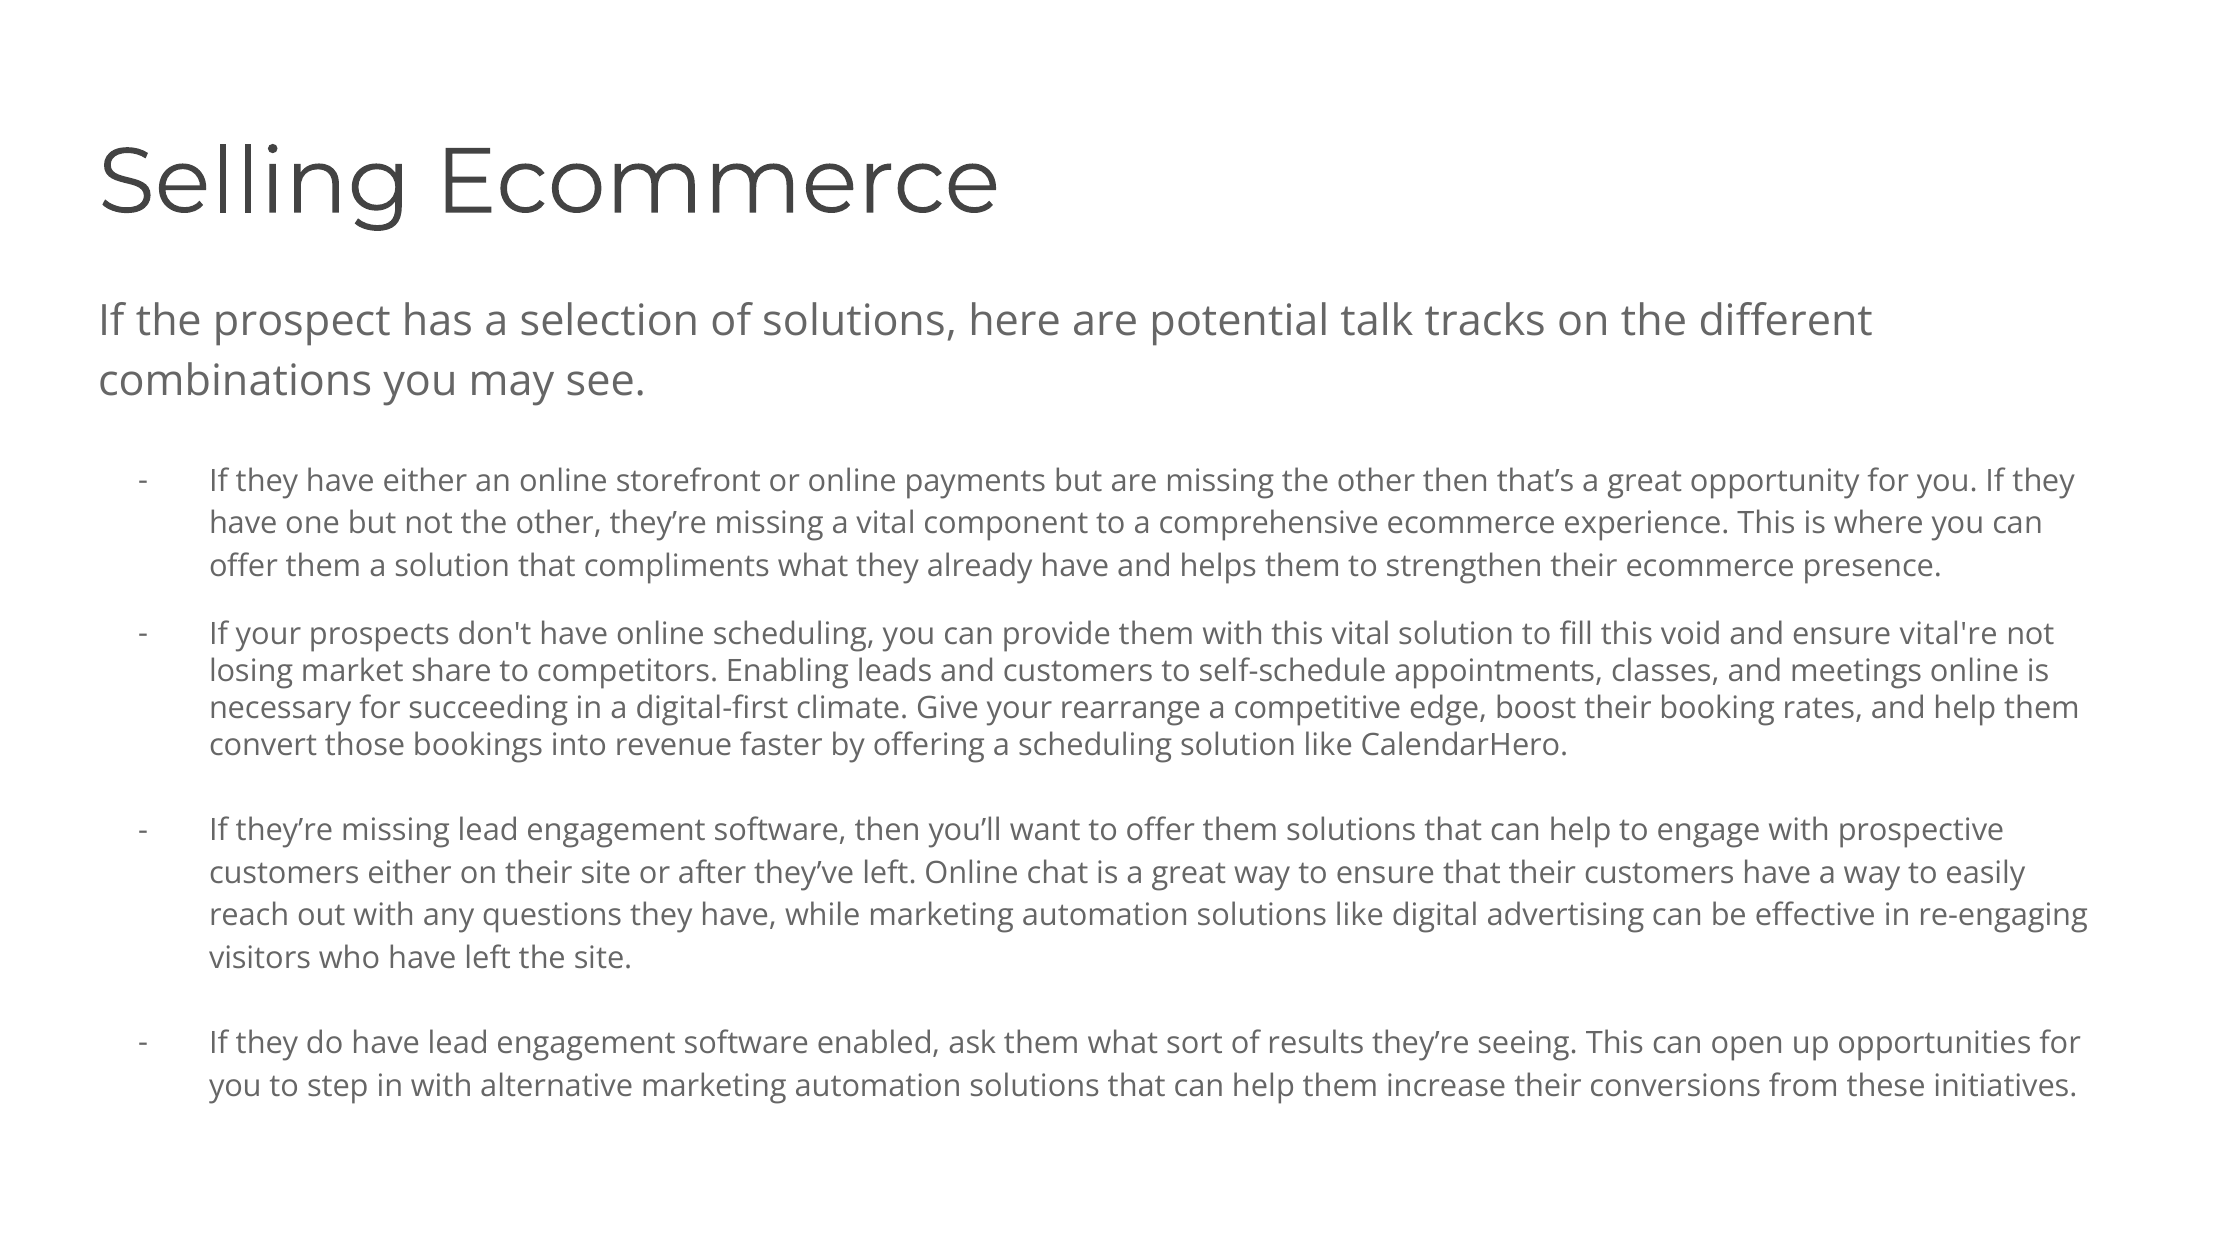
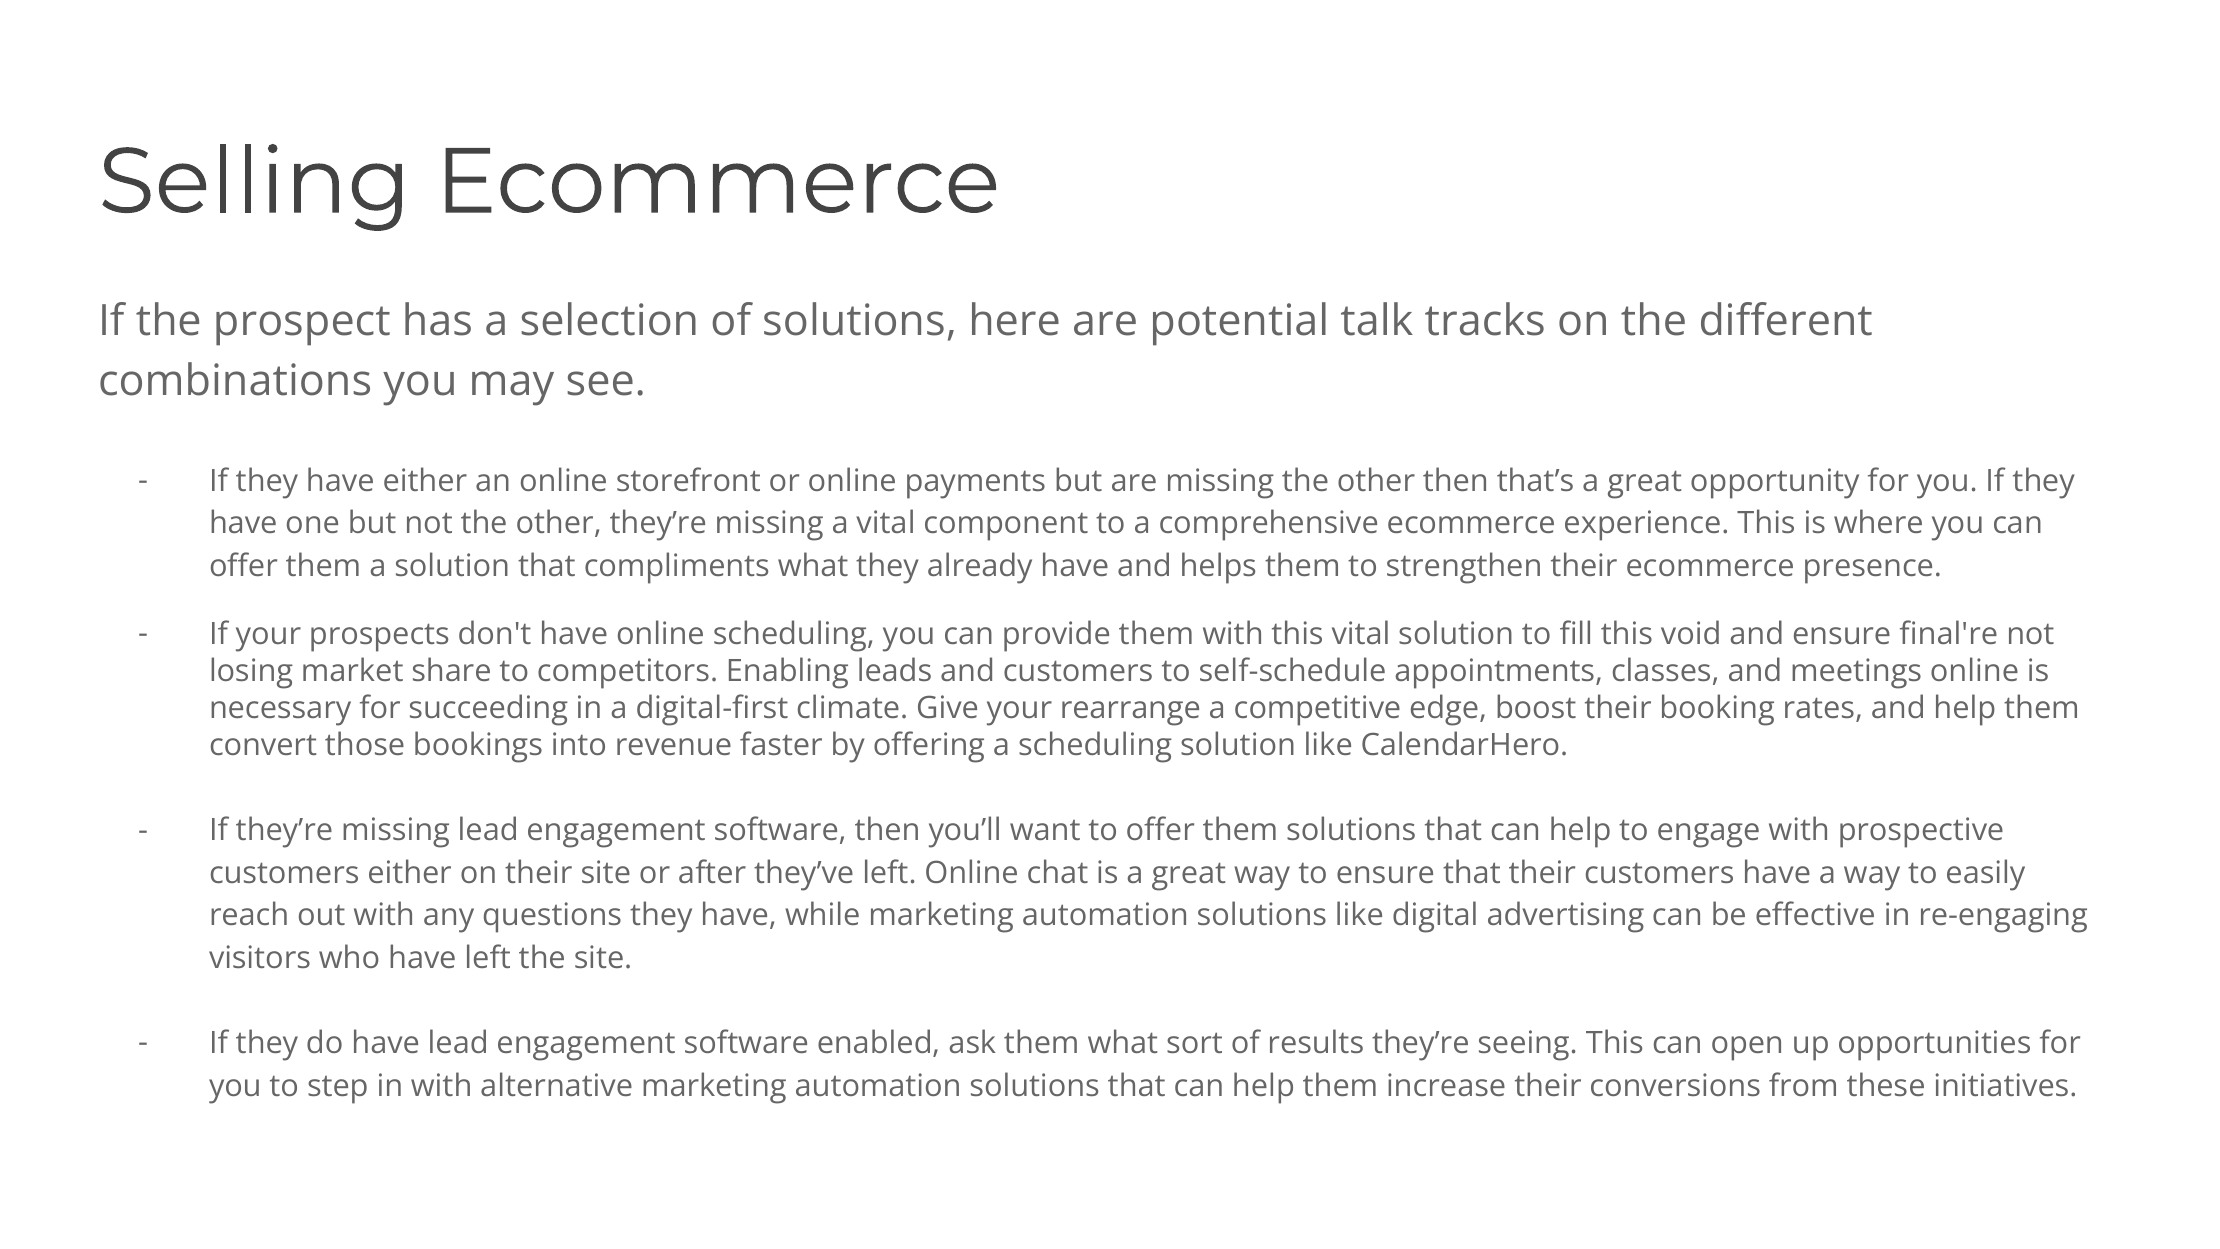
vital're: vital're -> final're
